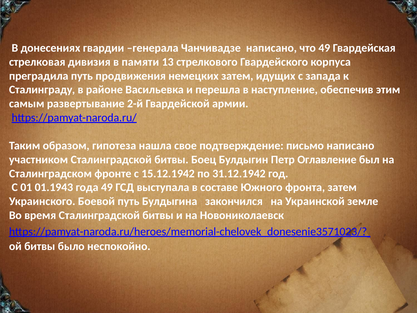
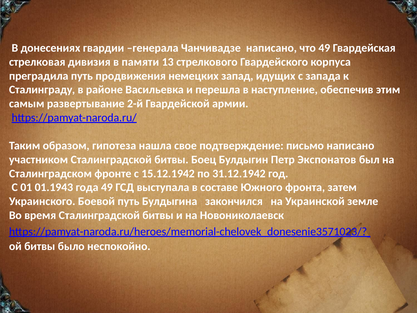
немецких затем: затем -> запад
Оглавление: Оглавление -> Экспонатов
